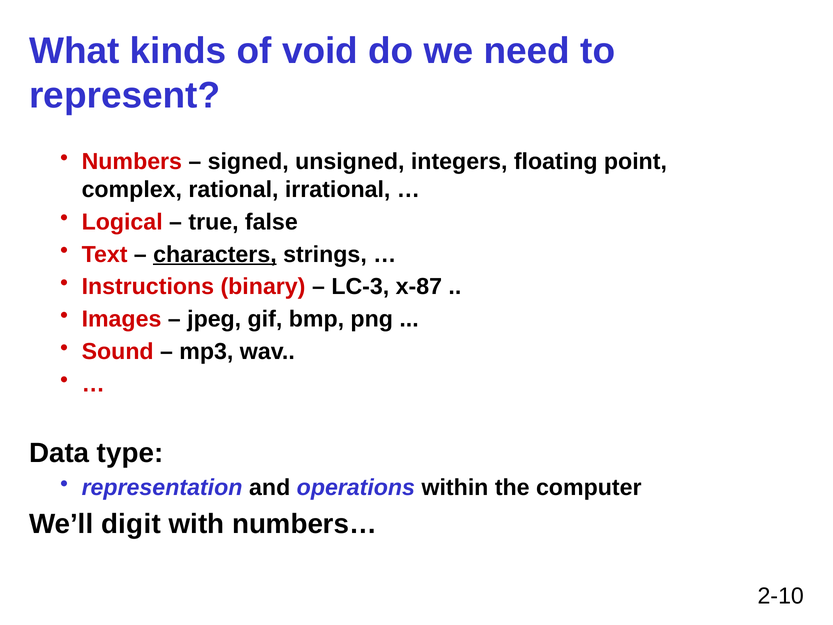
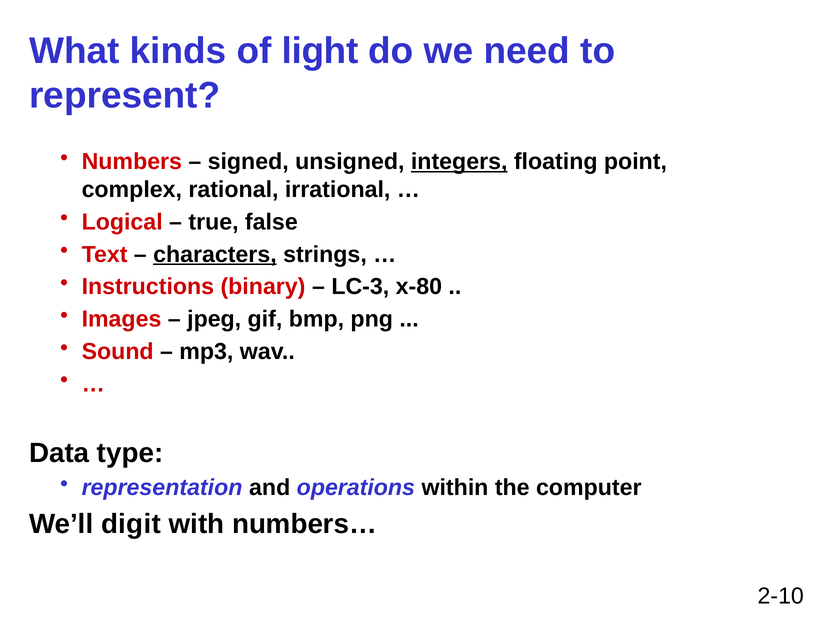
void: void -> light
integers underline: none -> present
x-87: x-87 -> x-80
